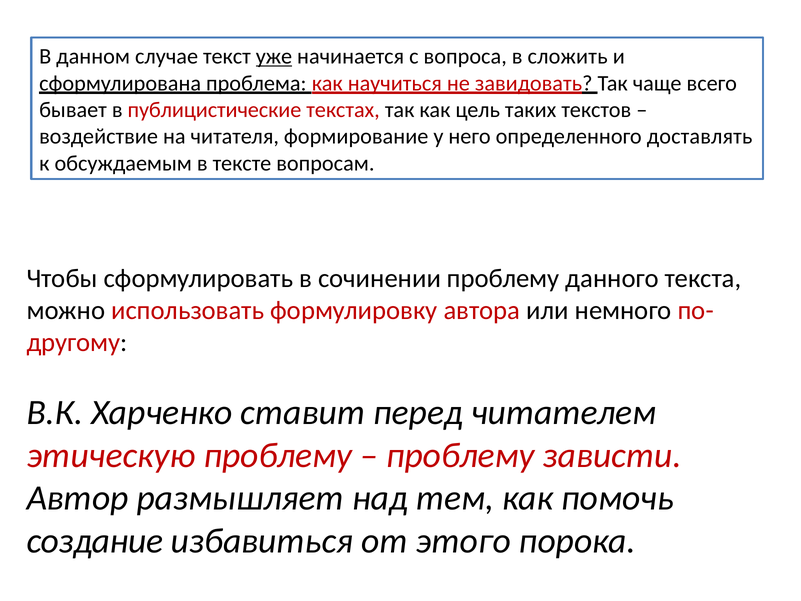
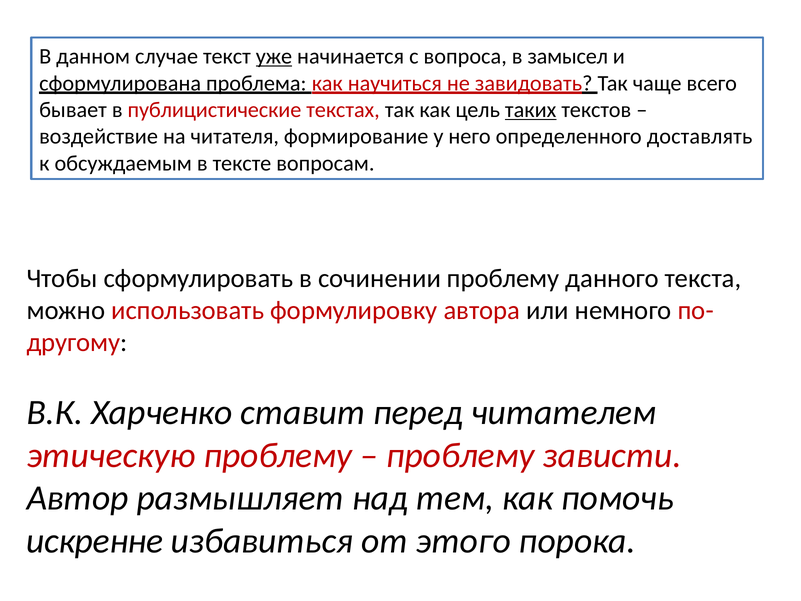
сложить: сложить -> замысел
таких underline: none -> present
создание: создание -> искренне
